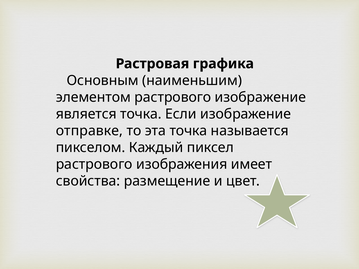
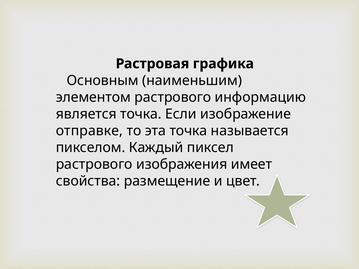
растрового изображение: изображение -> информацию
